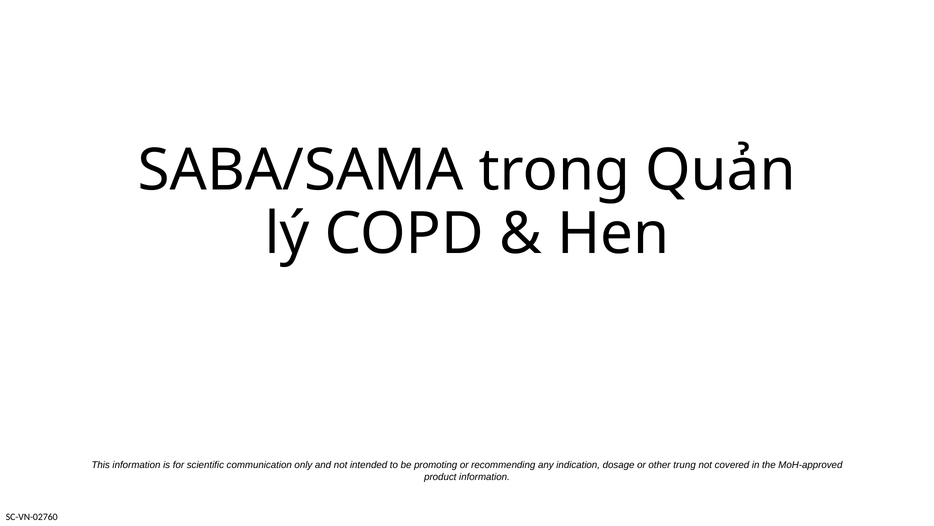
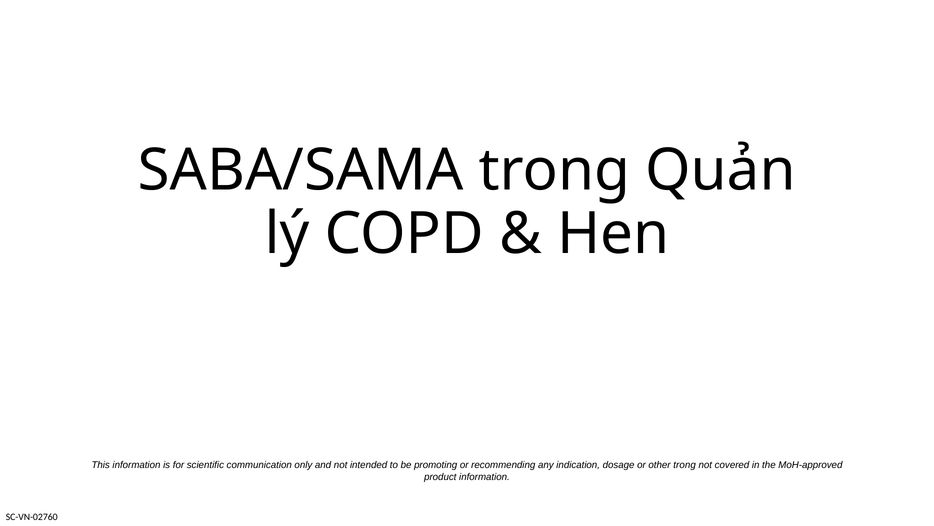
other trung: trung -> trong
